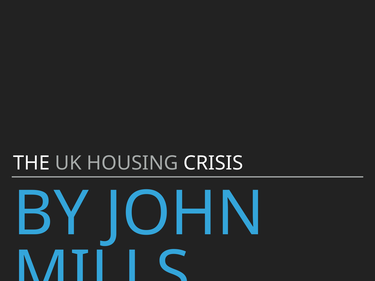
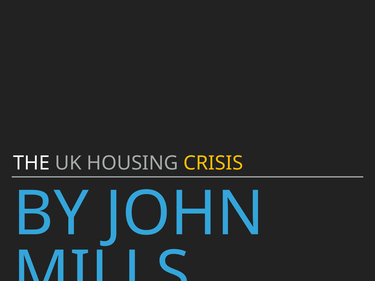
CRISIS colour: white -> yellow
